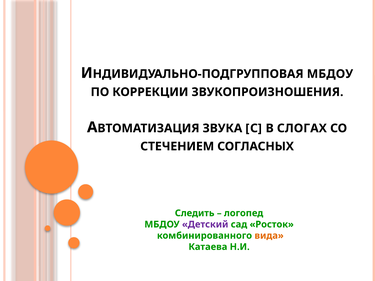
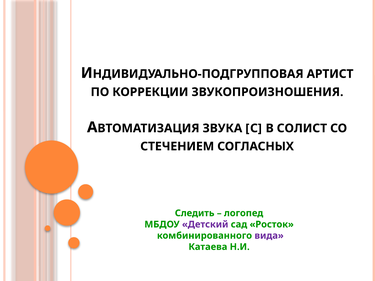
МБДОУ at (330, 74): МБДОУ -> АРТИСТ
СЛОГАХ: СЛОГАХ -> СОЛИСТ
вида colour: orange -> purple
